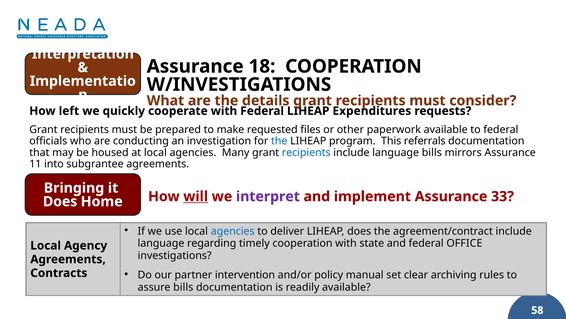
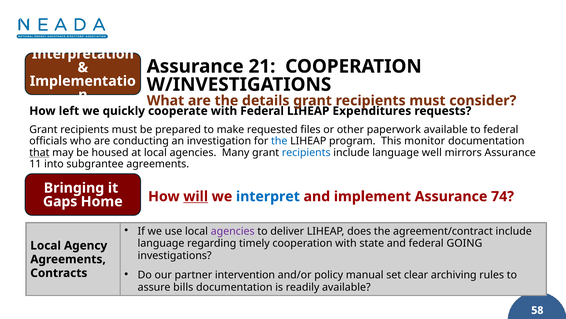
18: 18 -> 21
referrals: referrals -> monitor
that underline: none -> present
language bills: bills -> well
interpret colour: purple -> blue
33: 33 -> 74
Does at (60, 201): Does -> Gaps
agencies at (233, 231) colour: blue -> purple
OFFICE: OFFICE -> GOING
